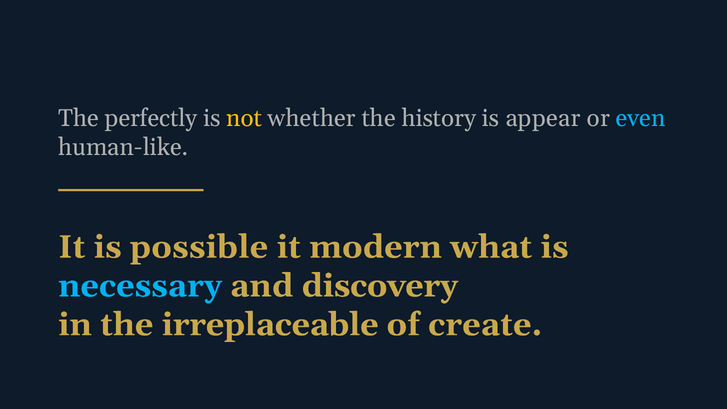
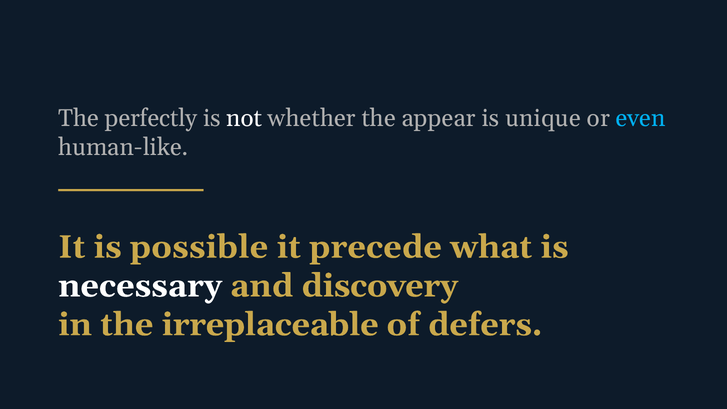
not colour: yellow -> white
history: history -> appear
appear: appear -> unique
modern: modern -> precede
necessary colour: light blue -> white
create: create -> defers
